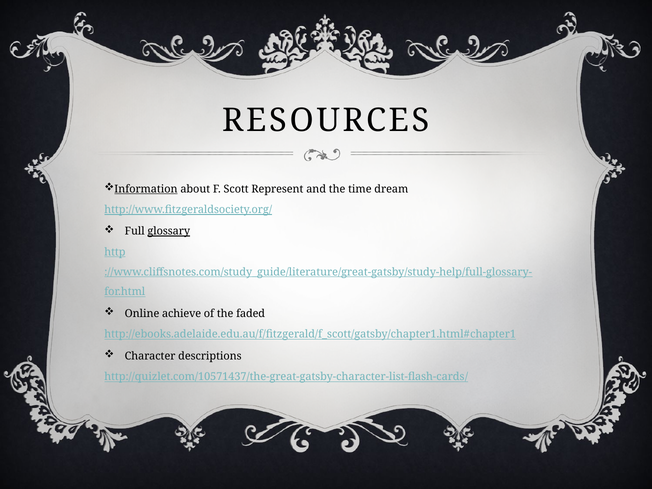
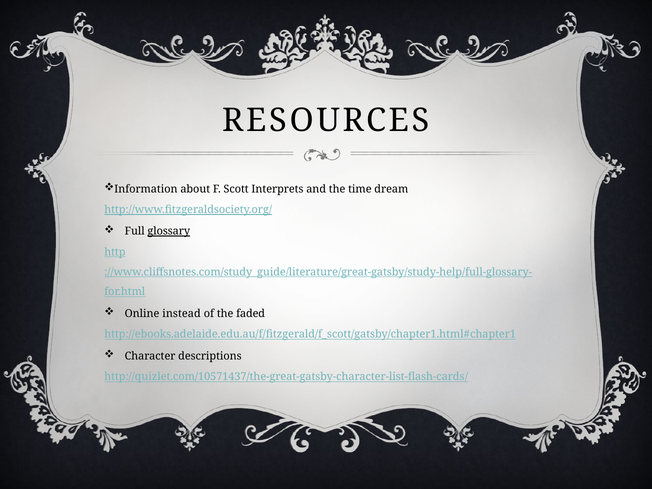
Information underline: present -> none
Represent: Represent -> Interprets
achieve: achieve -> instead
